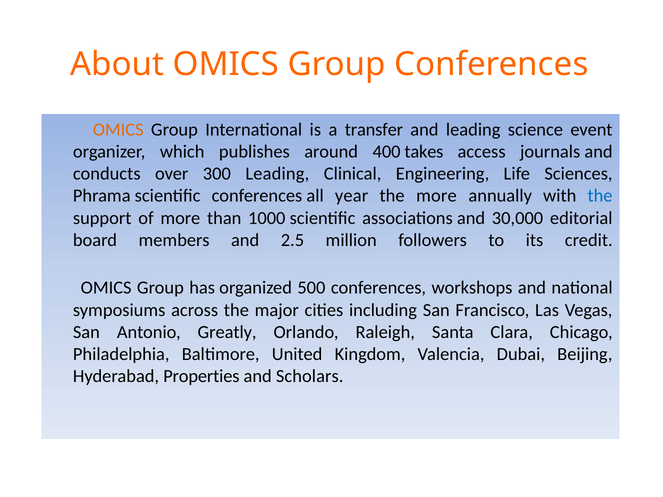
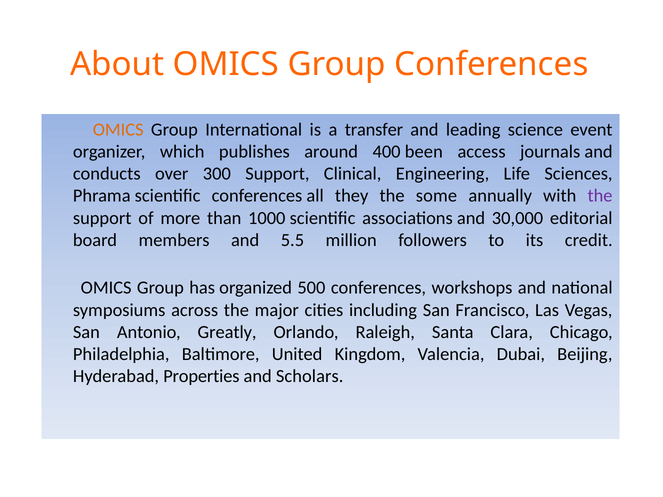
takes: takes -> been
300 Leading: Leading -> Support
year: year -> they
the more: more -> some
the at (600, 196) colour: blue -> purple
2.5: 2.5 -> 5.5
